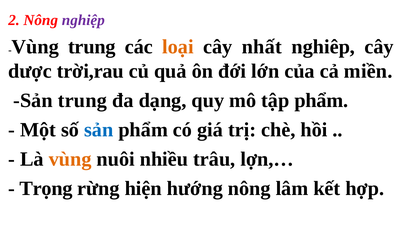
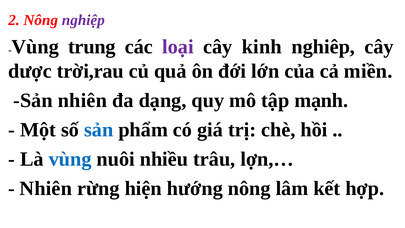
loại colour: orange -> purple
nhất: nhất -> kinh
Sản trung: trung -> nhiên
tập phẩm: phẩm -> mạnh
vùng at (70, 159) colour: orange -> blue
Trọng at (46, 188): Trọng -> Nhiên
